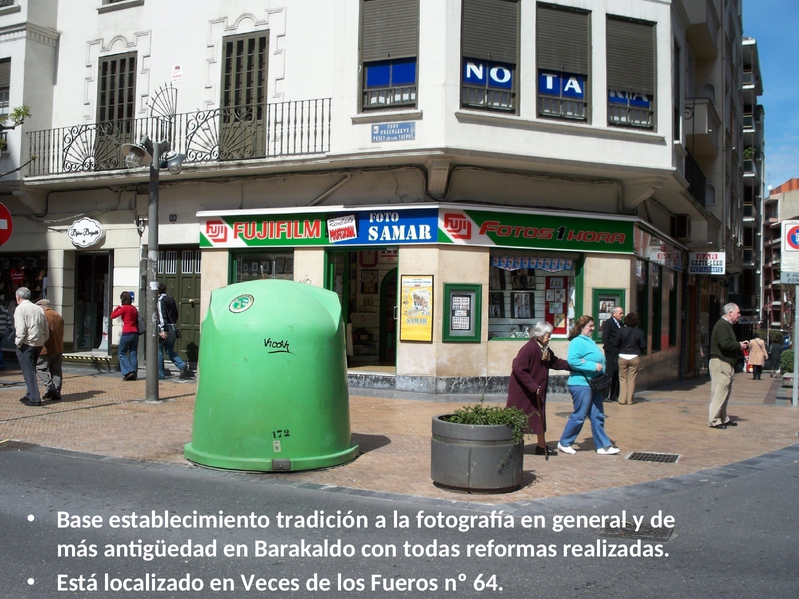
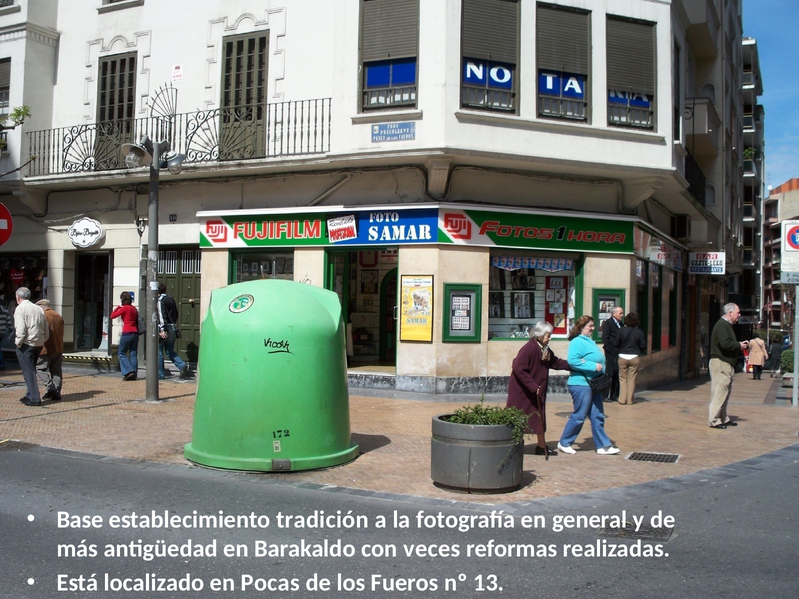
todas: todas -> veces
Veces: Veces -> Pocas
64: 64 -> 13
